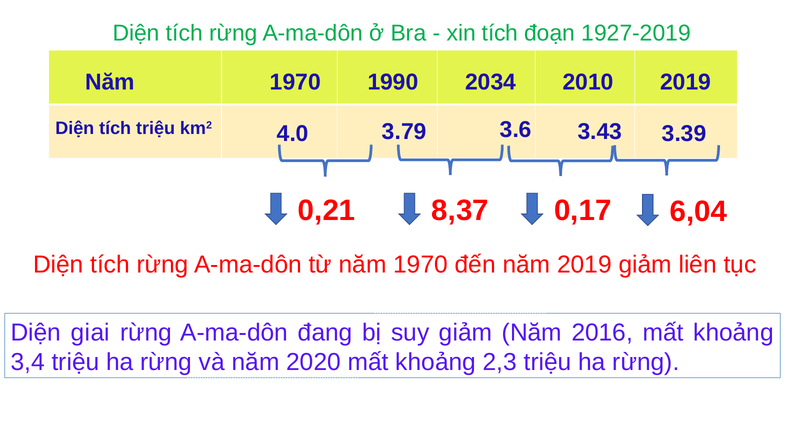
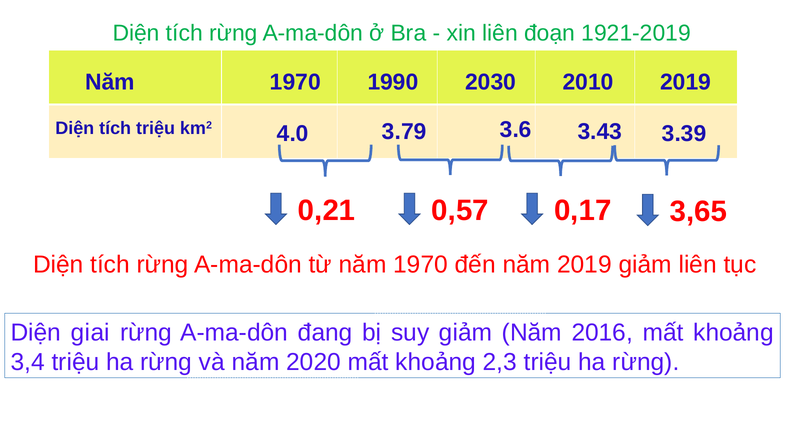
xin tích: tích -> liên
1927-2019: 1927-2019 -> 1921-2019
2034: 2034 -> 2030
8,37: 8,37 -> 0,57
6,04: 6,04 -> 3,65
